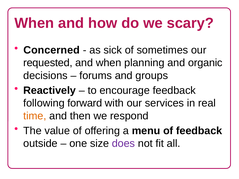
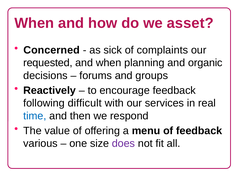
scary: scary -> asset
sometimes: sometimes -> complaints
forward: forward -> difficult
time colour: orange -> blue
outside: outside -> various
